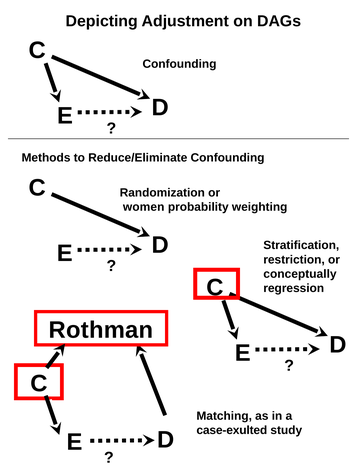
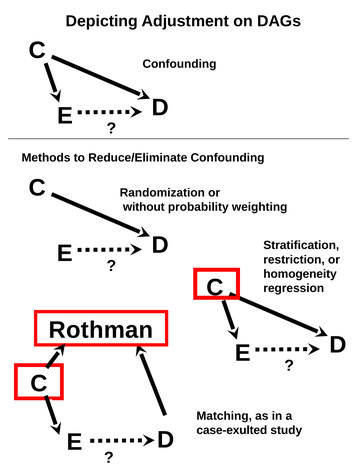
women: women -> without
conceptually: conceptually -> homogeneity
